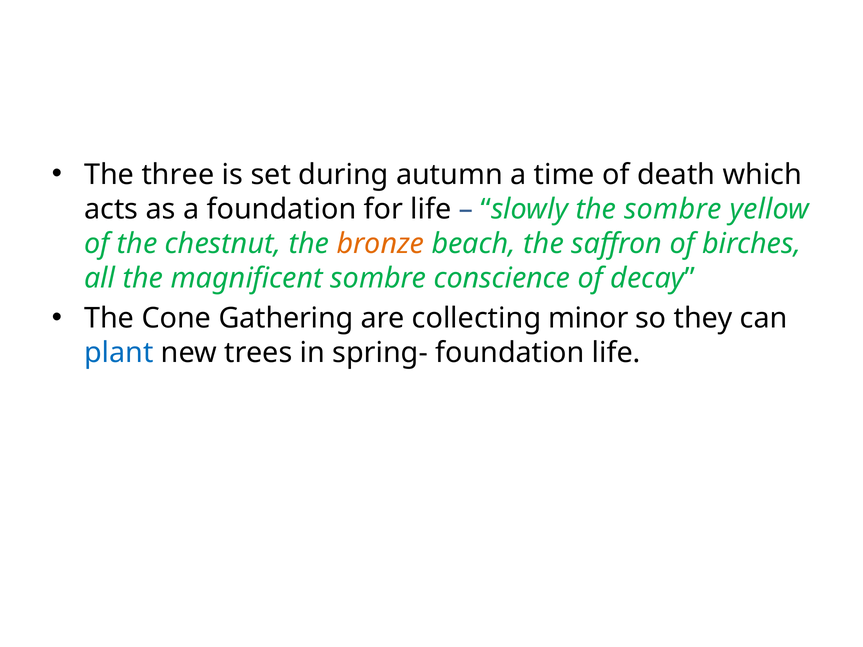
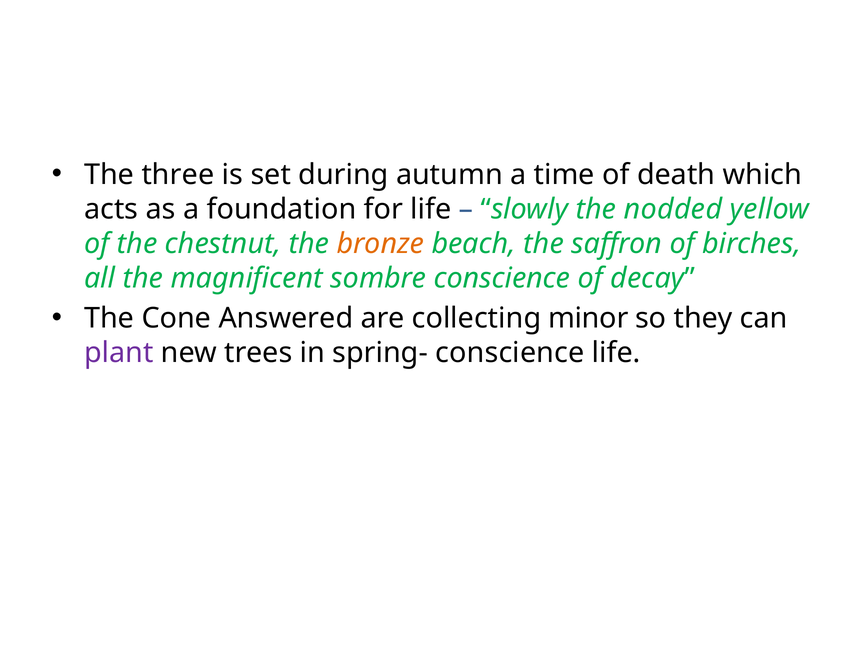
the sombre: sombre -> nodded
Gathering: Gathering -> Answered
plant colour: blue -> purple
spring- foundation: foundation -> conscience
